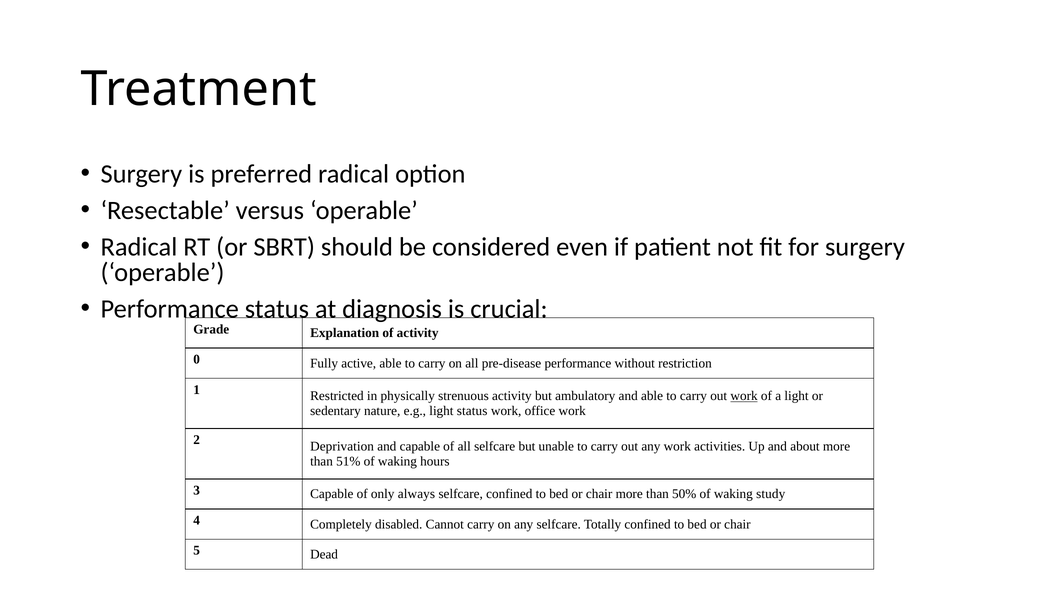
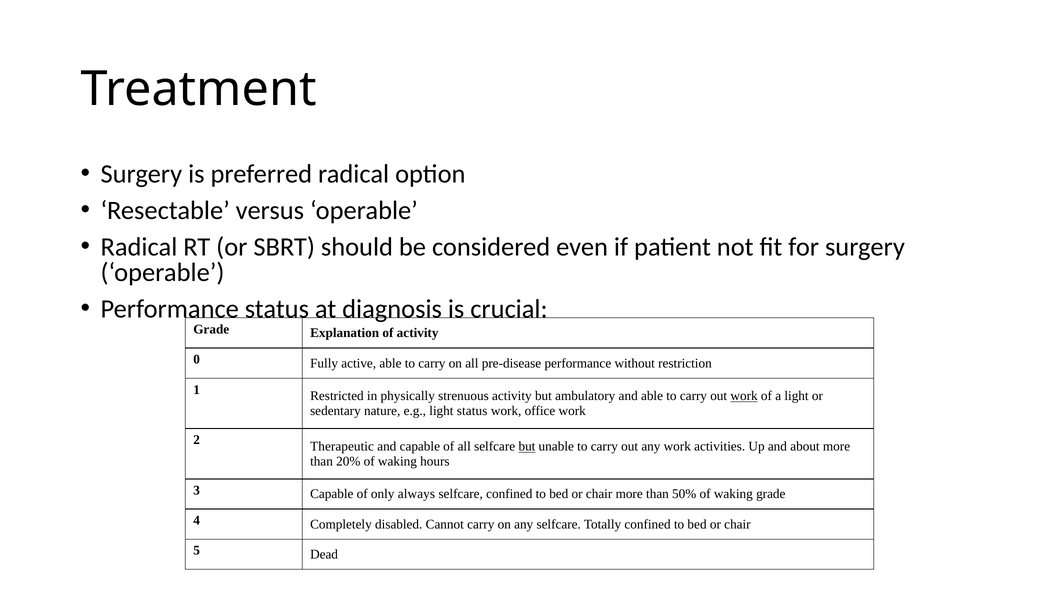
Deprivation: Deprivation -> Therapeutic
but at (527, 446) underline: none -> present
51%: 51% -> 20%
waking study: study -> grade
